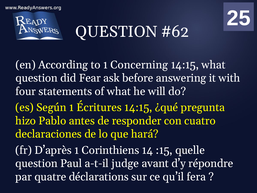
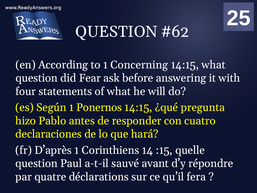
Écritures: Écritures -> Ponernos
judge: judge -> sauvé
